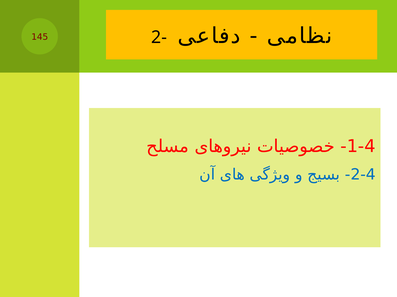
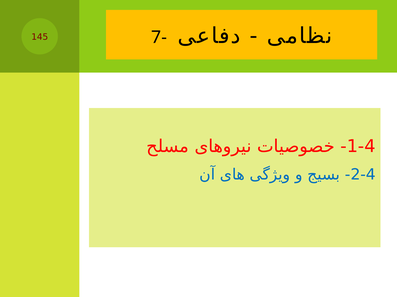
2-: 2- -> 7-
